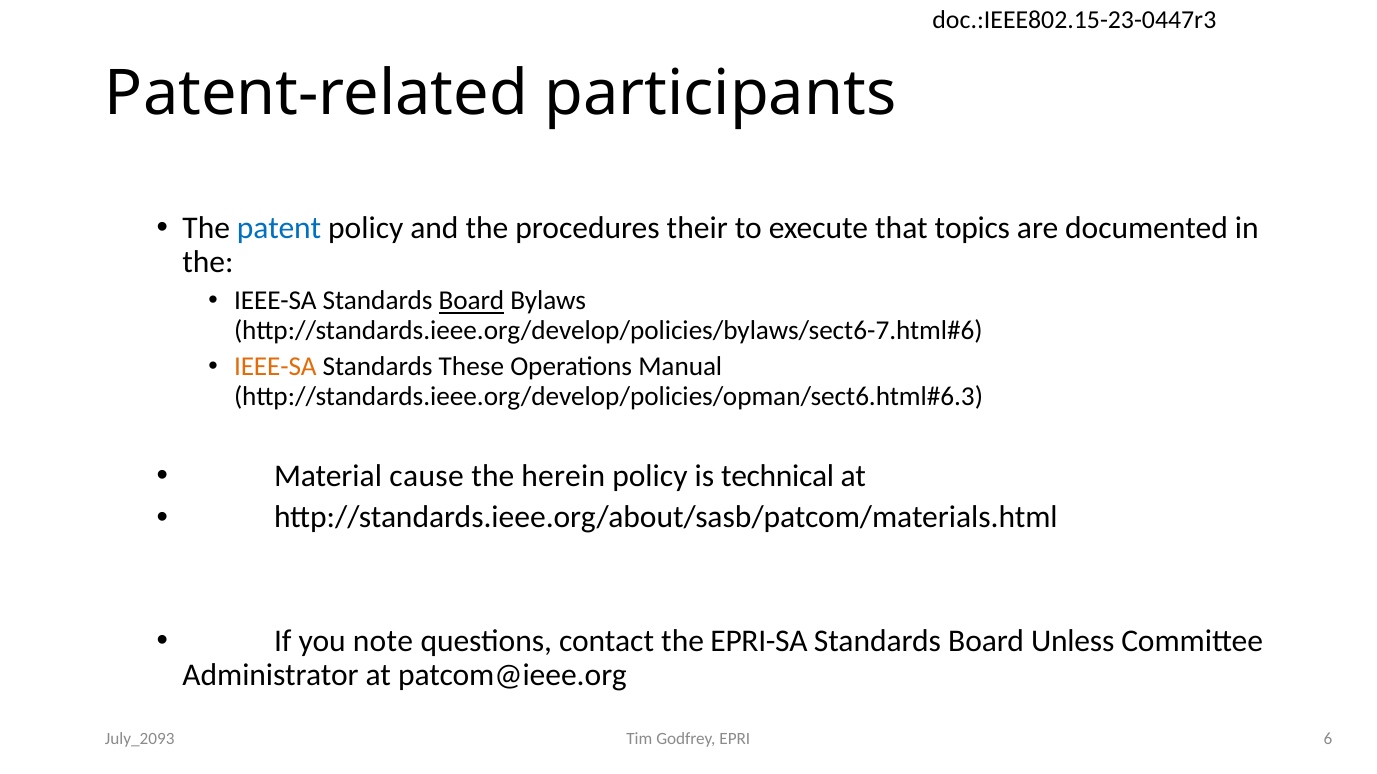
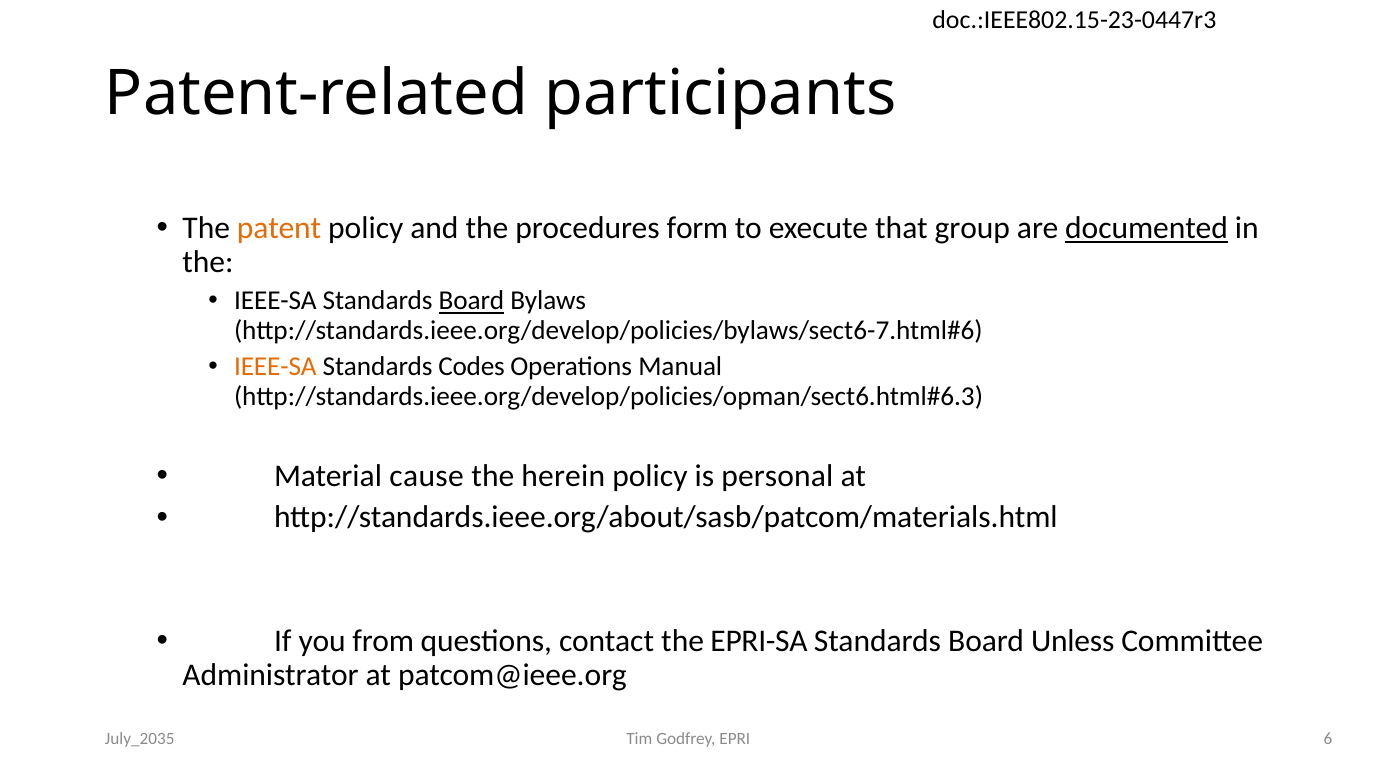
patent colour: blue -> orange
their: their -> form
topics: topics -> group
documented underline: none -> present
These: These -> Codes
technical: technical -> personal
note: note -> from
July_2093: July_2093 -> July_2035
